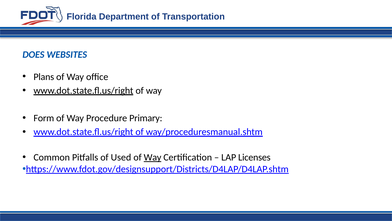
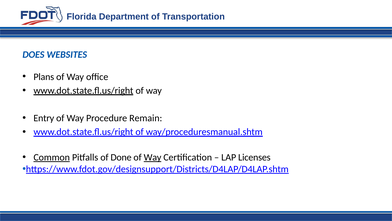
Form: Form -> Entry
Primary: Primary -> Remain
Common underline: none -> present
Used: Used -> Done
